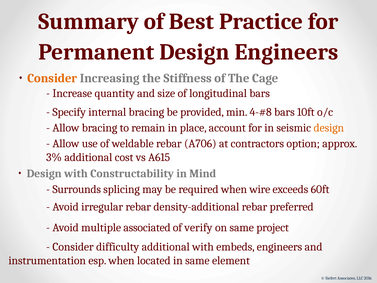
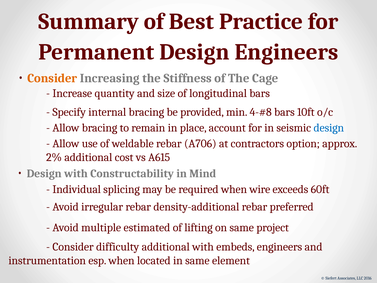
design at (329, 128) colour: orange -> blue
3%: 3% -> 2%
Surrounds: Surrounds -> Individual
associated: associated -> estimated
verify: verify -> lifting
